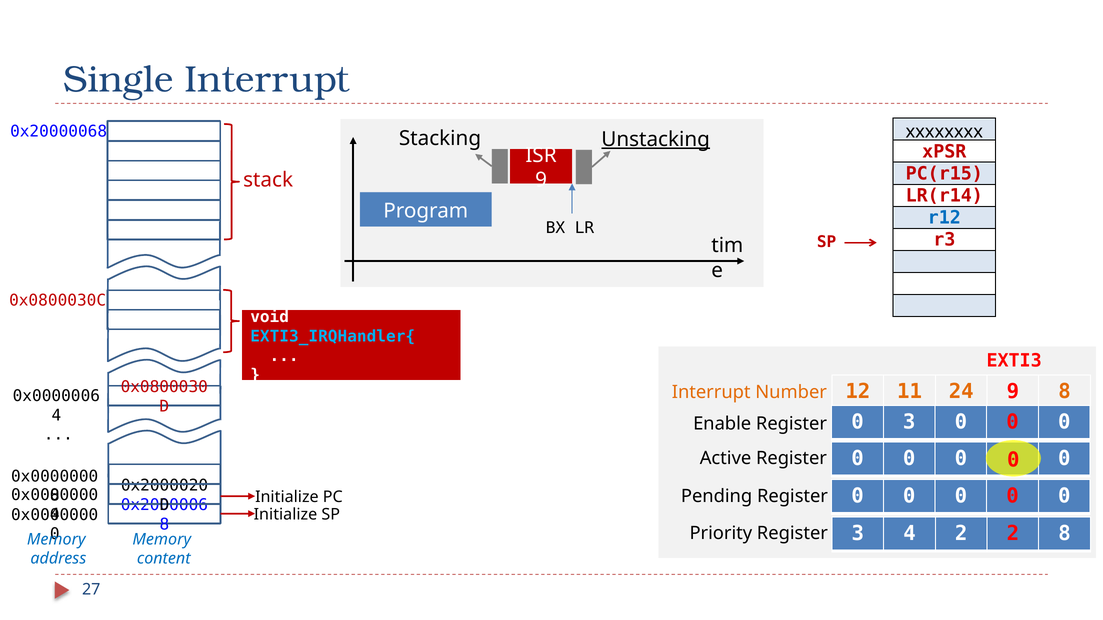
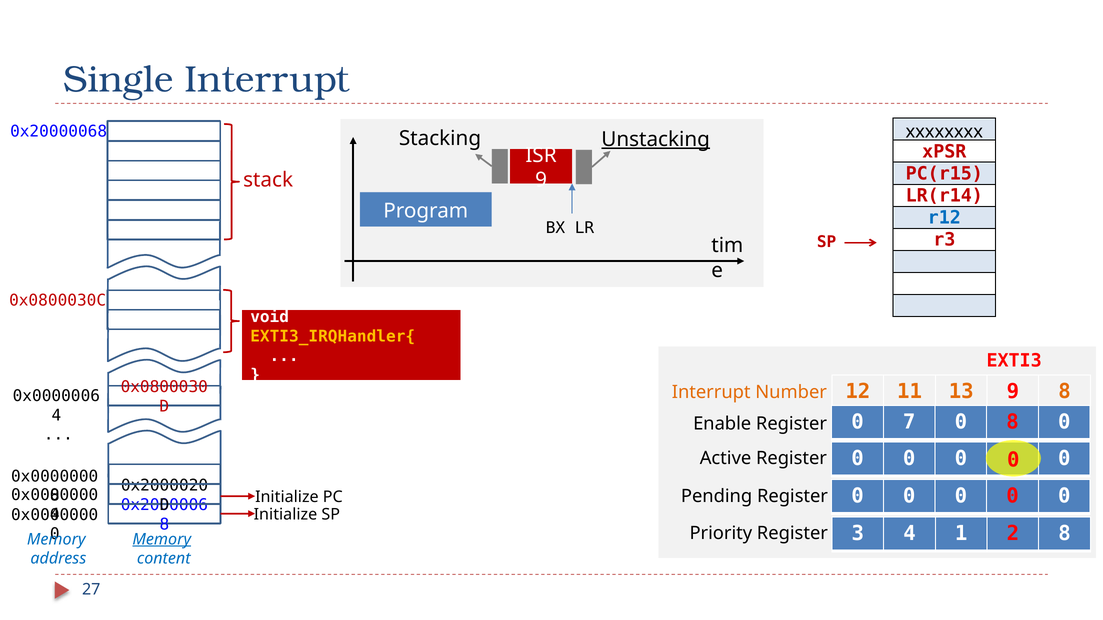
EXTI3_IRQHandler{ colour: light blue -> yellow
24: 24 -> 13
0 3: 3 -> 7
0 at (1013, 422): 0 -> 8
4 2: 2 -> 1
Memory at (162, 540) underline: none -> present
